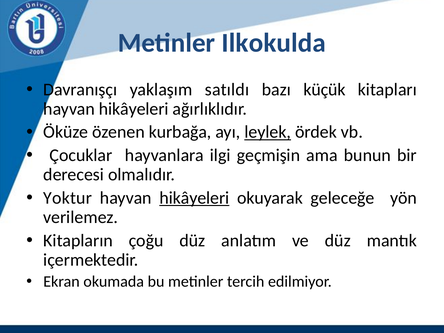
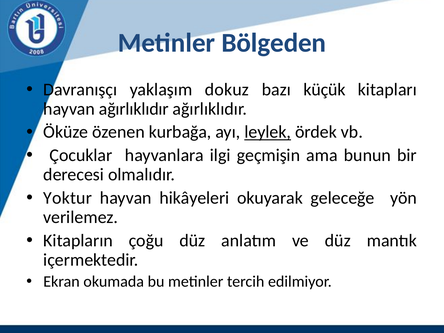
Ilkokulda: Ilkokulda -> Bölgeden
satıldı: satıldı -> dokuz
hikâyeleri at (134, 109): hikâyeleri -> ağırlıklıdır
hikâyeleri at (194, 198) underline: present -> none
